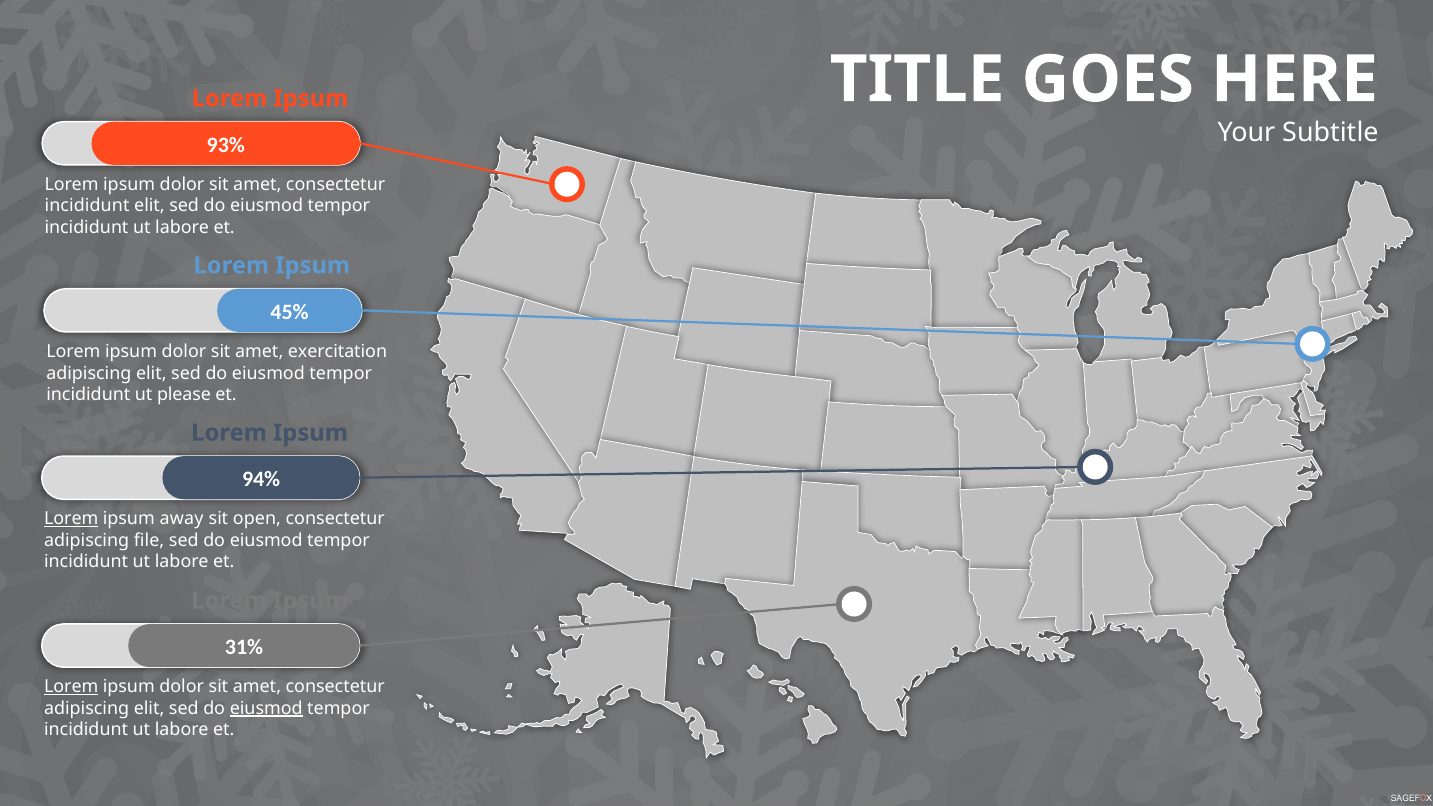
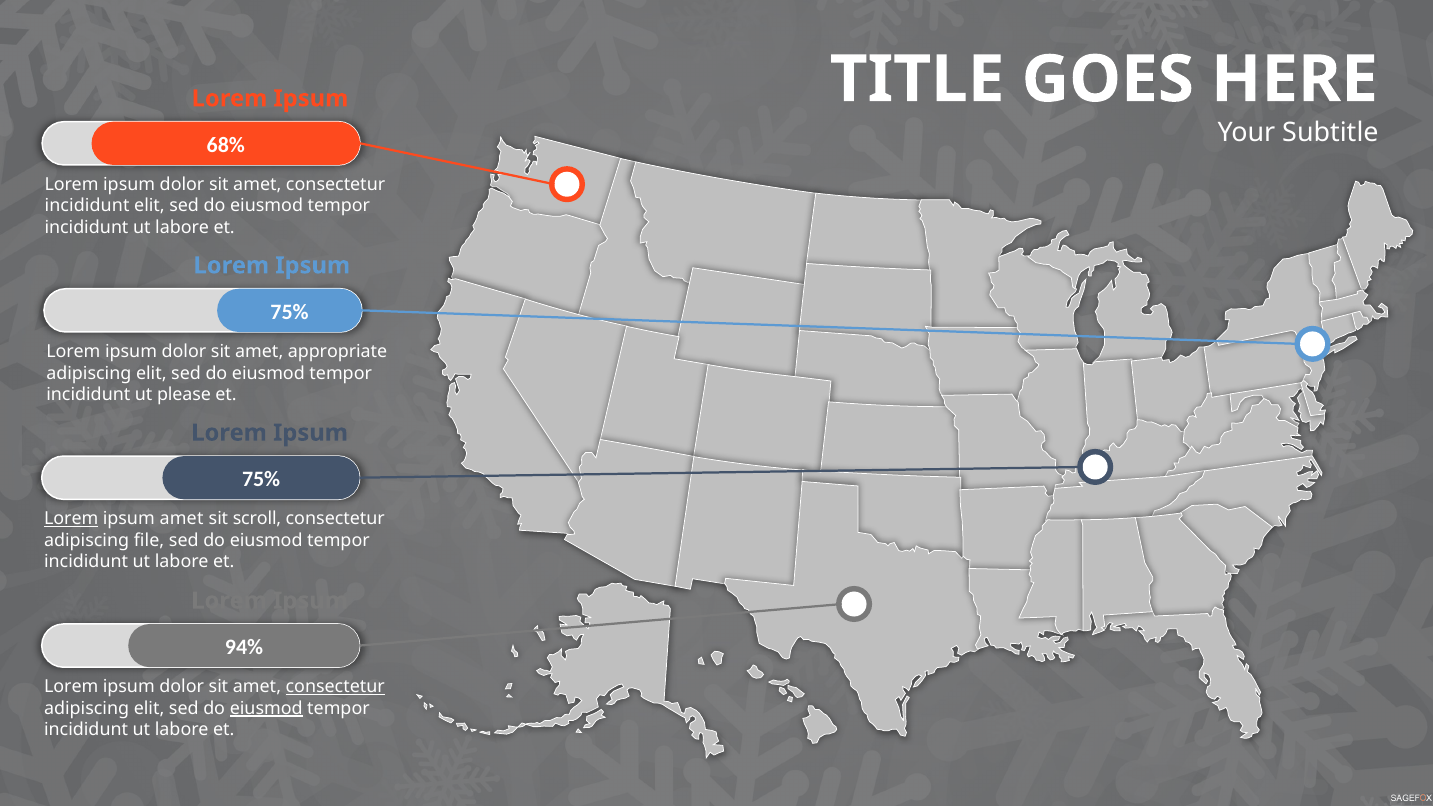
93%: 93% -> 68%
45% at (290, 312): 45% -> 75%
exercitation: exercitation -> appropriate
94% at (261, 479): 94% -> 75%
ipsum away: away -> amet
open: open -> scroll
31%: 31% -> 94%
Lorem at (71, 687) underline: present -> none
consectetur at (335, 687) underline: none -> present
